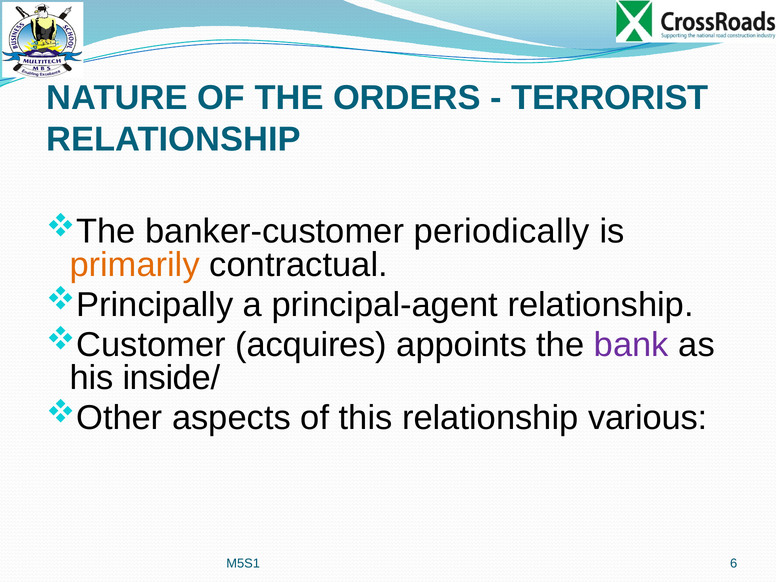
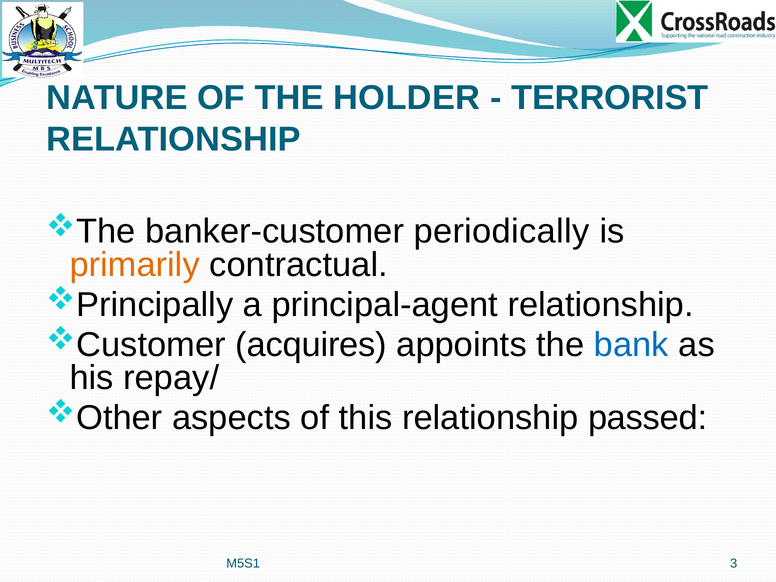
ORDERS: ORDERS -> HOLDER
bank colour: purple -> blue
inside/: inside/ -> repay/
various: various -> passed
6: 6 -> 3
